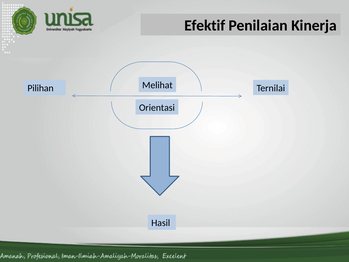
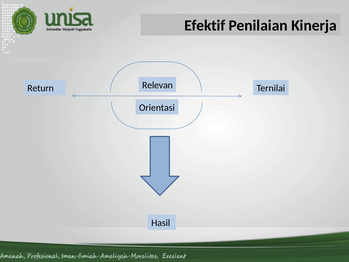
Melihat: Melihat -> Relevan
Pilihan: Pilihan -> Return
